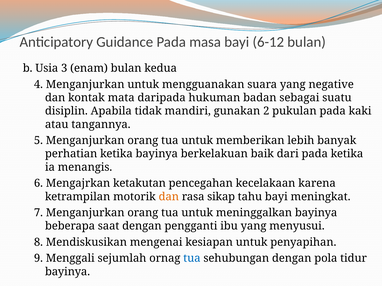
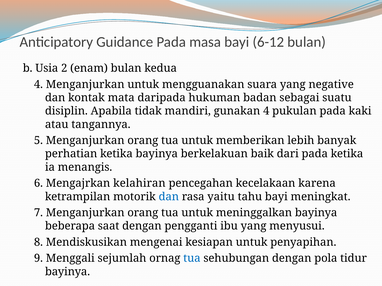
3: 3 -> 2
gunakan 2: 2 -> 4
ketakutan: ketakutan -> kelahiran
dan at (169, 197) colour: orange -> blue
sikap: sikap -> yaitu
